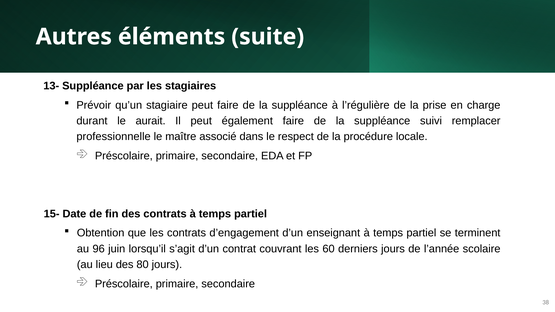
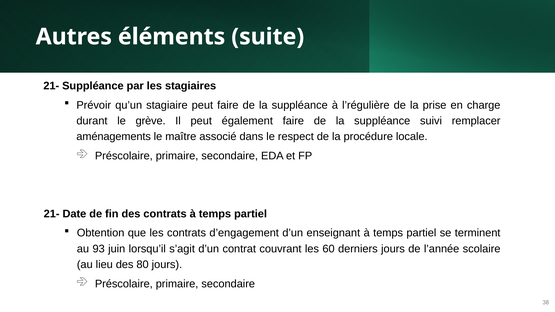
13- at (51, 86): 13- -> 21-
aurait: aurait -> grève
professionnelle: professionnelle -> aménagements
15- at (52, 214): 15- -> 21-
96: 96 -> 93
